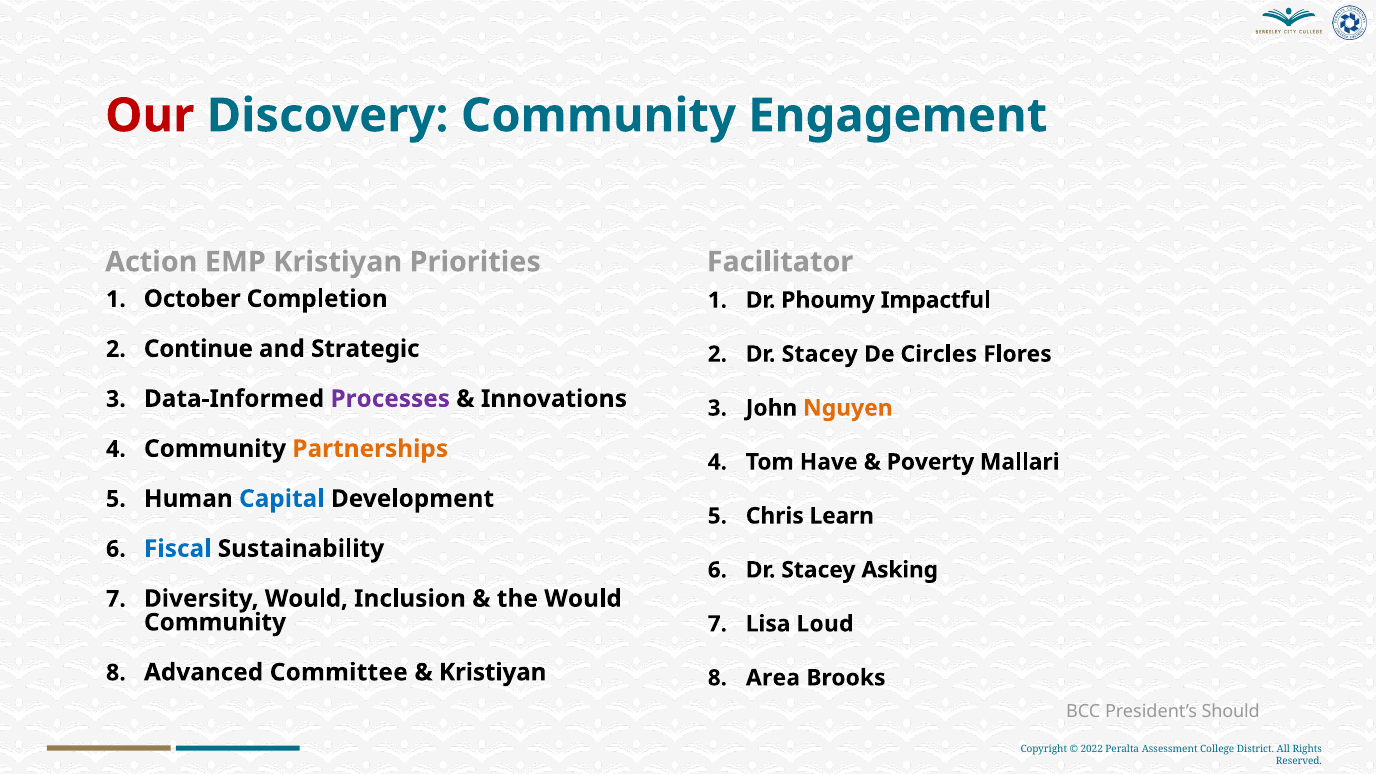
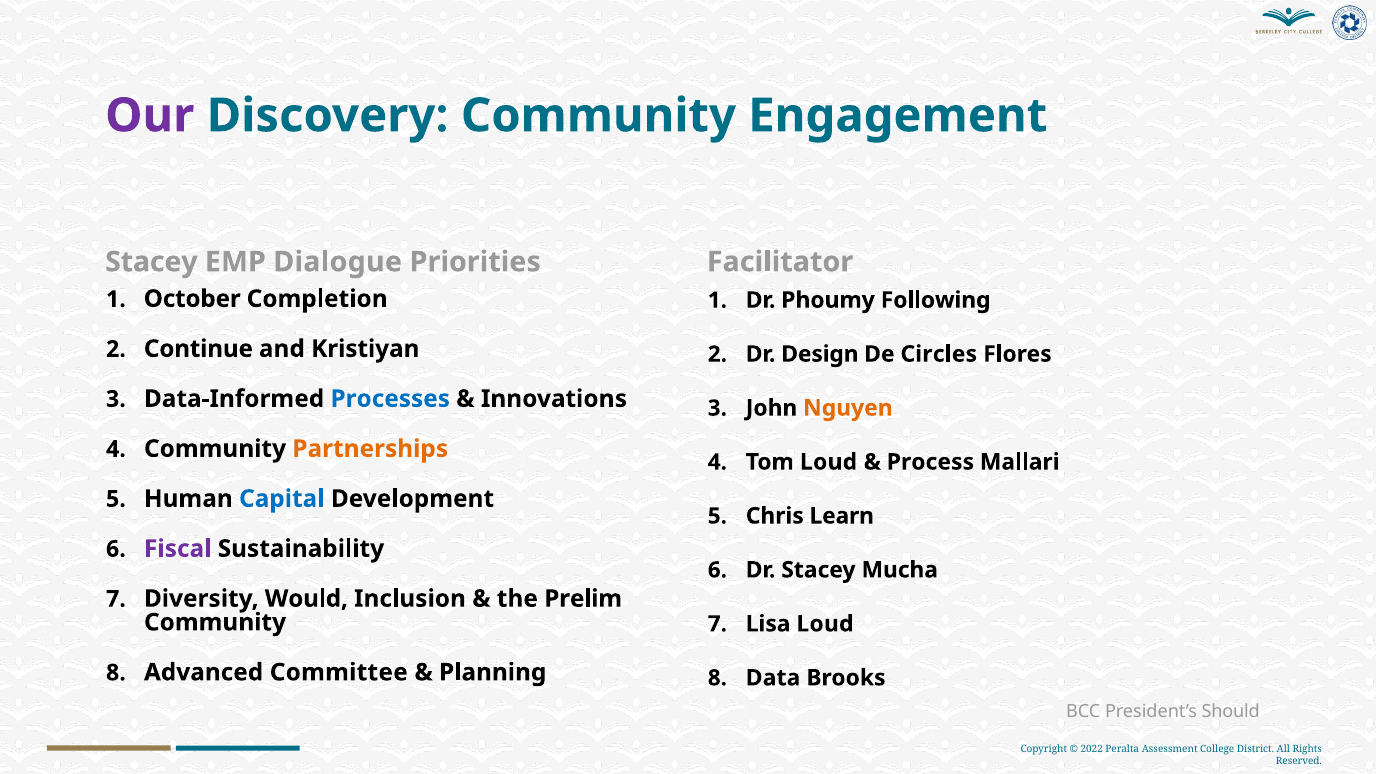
Our colour: red -> purple
Action at (151, 262): Action -> Stacey
EMP Kristiyan: Kristiyan -> Dialogue
Impactful: Impactful -> Following
Strategic: Strategic -> Kristiyan
Stacey at (820, 354): Stacey -> Design
Processes colour: purple -> blue
Tom Have: Have -> Loud
Poverty: Poverty -> Process
Fiscal colour: blue -> purple
Asking: Asking -> Mucha
the Would: Would -> Prelim
Kristiyan at (493, 672): Kristiyan -> Planning
Area: Area -> Data
